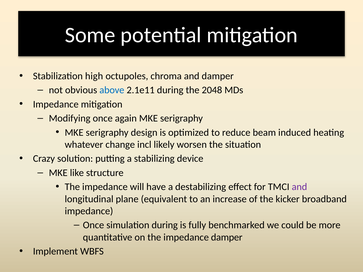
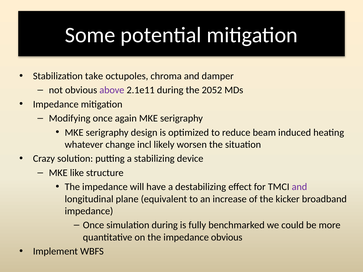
high: high -> take
above colour: blue -> purple
2048: 2048 -> 2052
impedance damper: damper -> obvious
